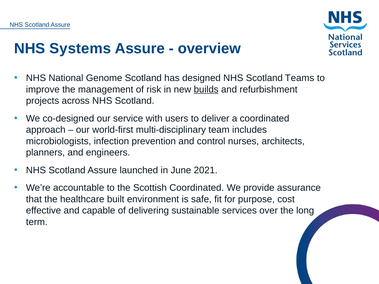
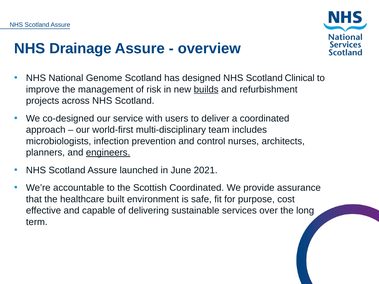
Systems: Systems -> Drainage
Teams: Teams -> Clinical
engineers underline: none -> present
